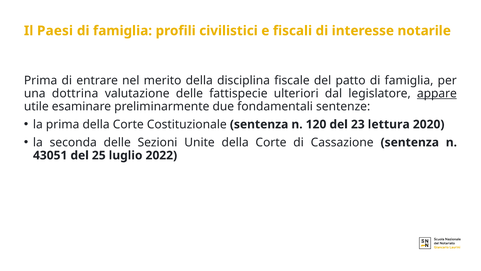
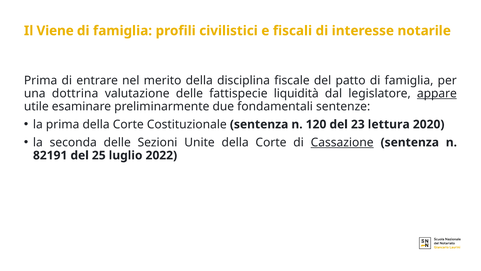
Paesi: Paesi -> Viene
ulteriori: ulteriori -> liquidità
Cassazione underline: none -> present
43051: 43051 -> 82191
